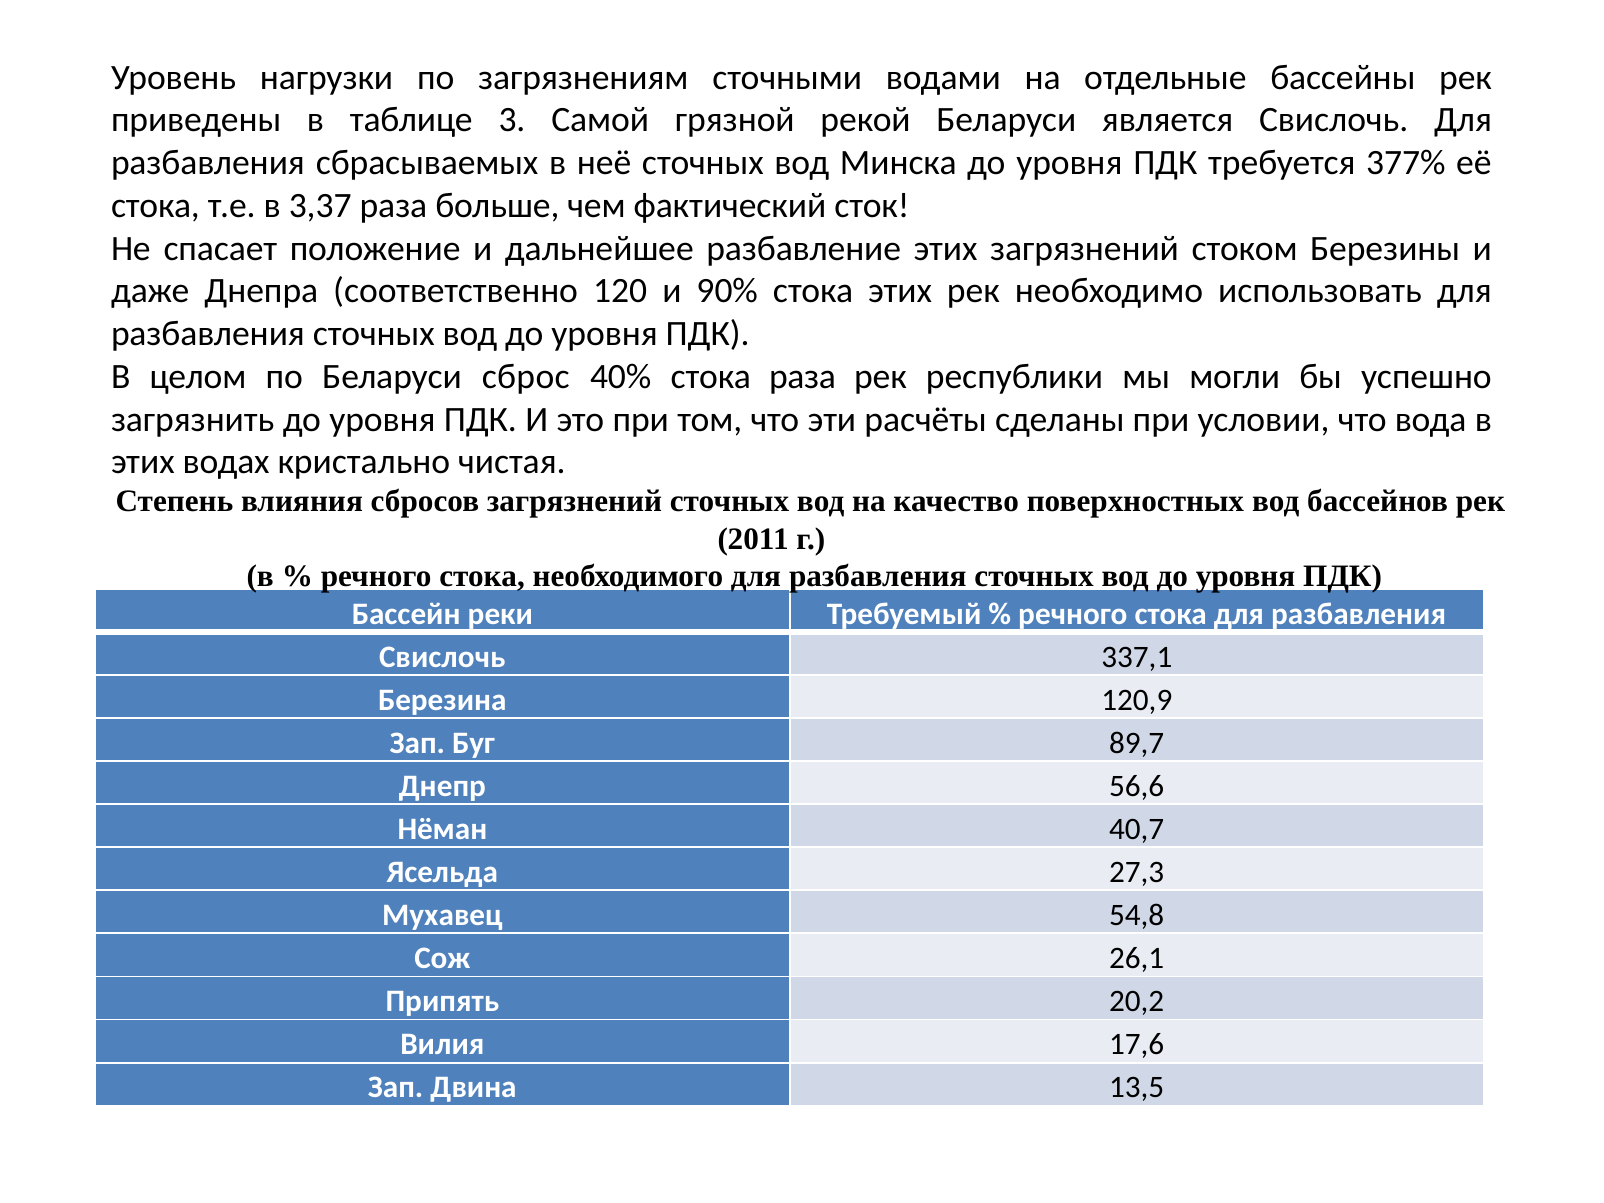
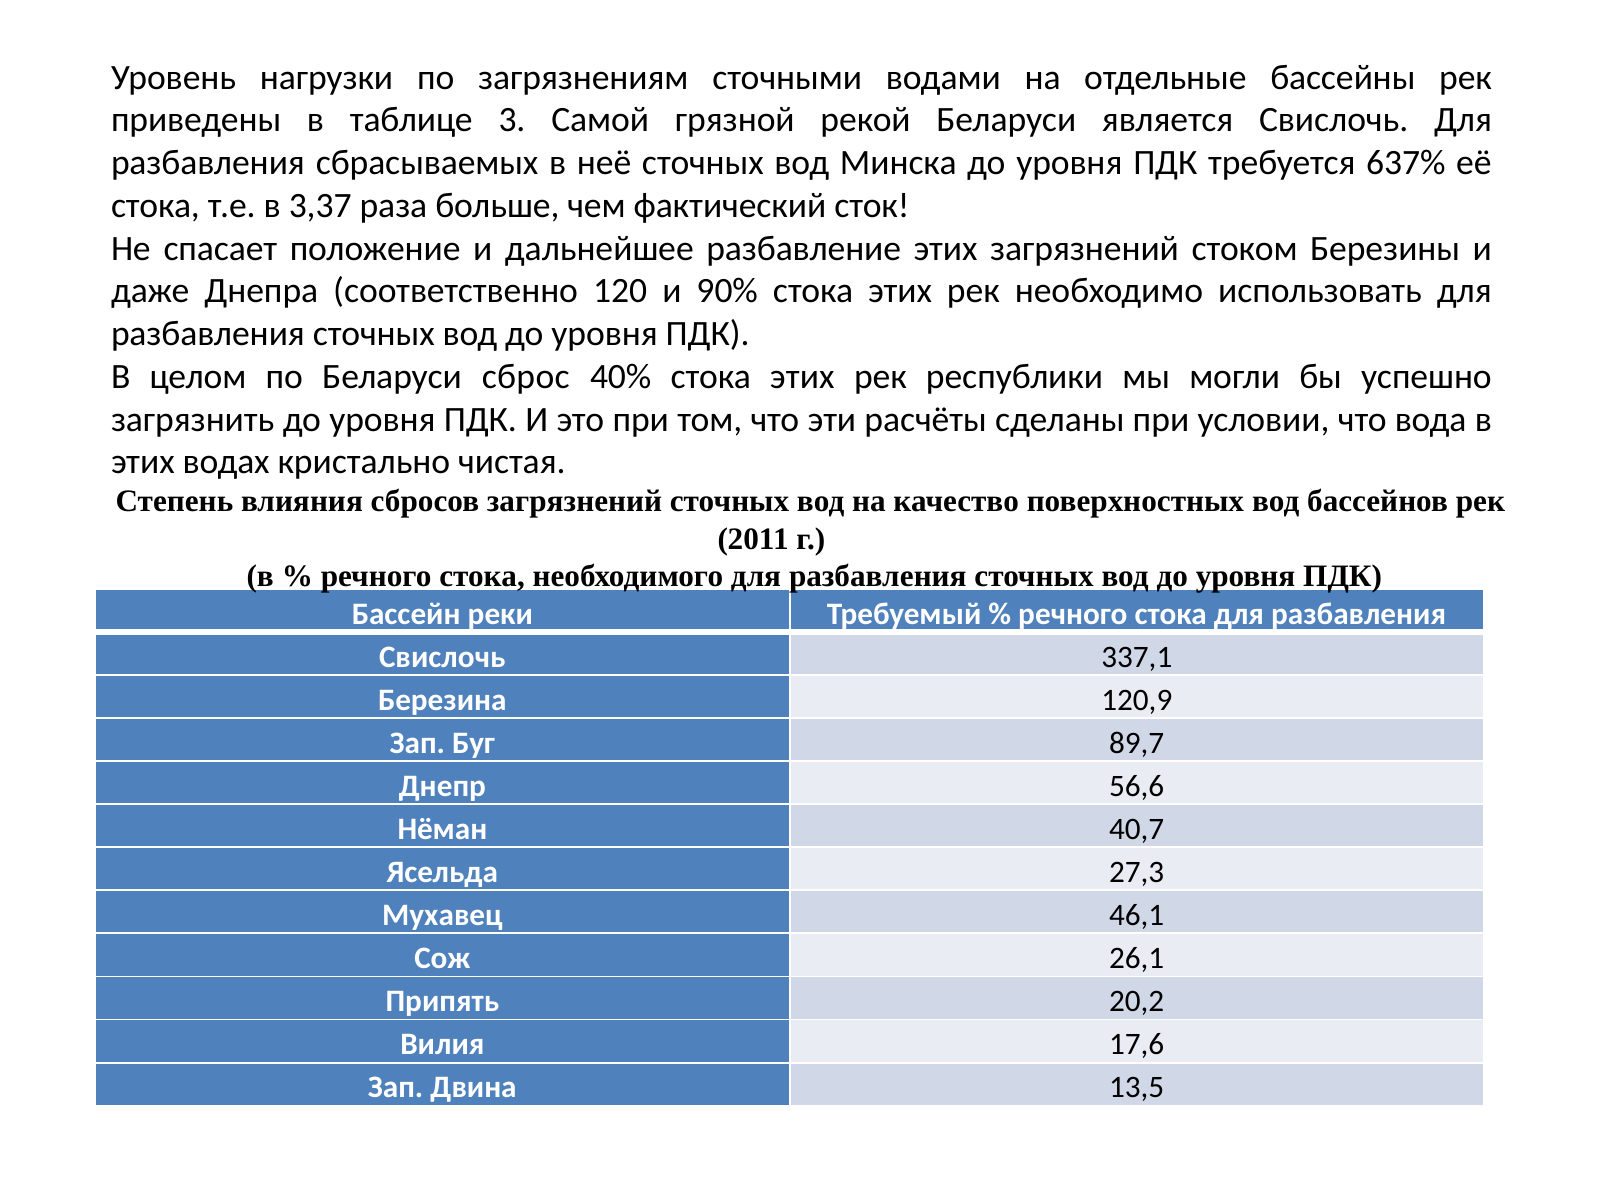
377%: 377% -> 637%
40% стока раза: раза -> этих
54,8: 54,8 -> 46,1
